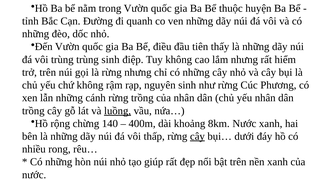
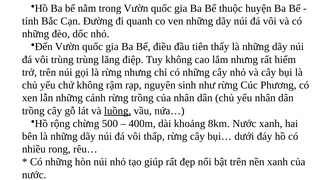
trùng sinh: sinh -> lăng
140: 140 -> 500
cây at (197, 136) underline: present -> none
